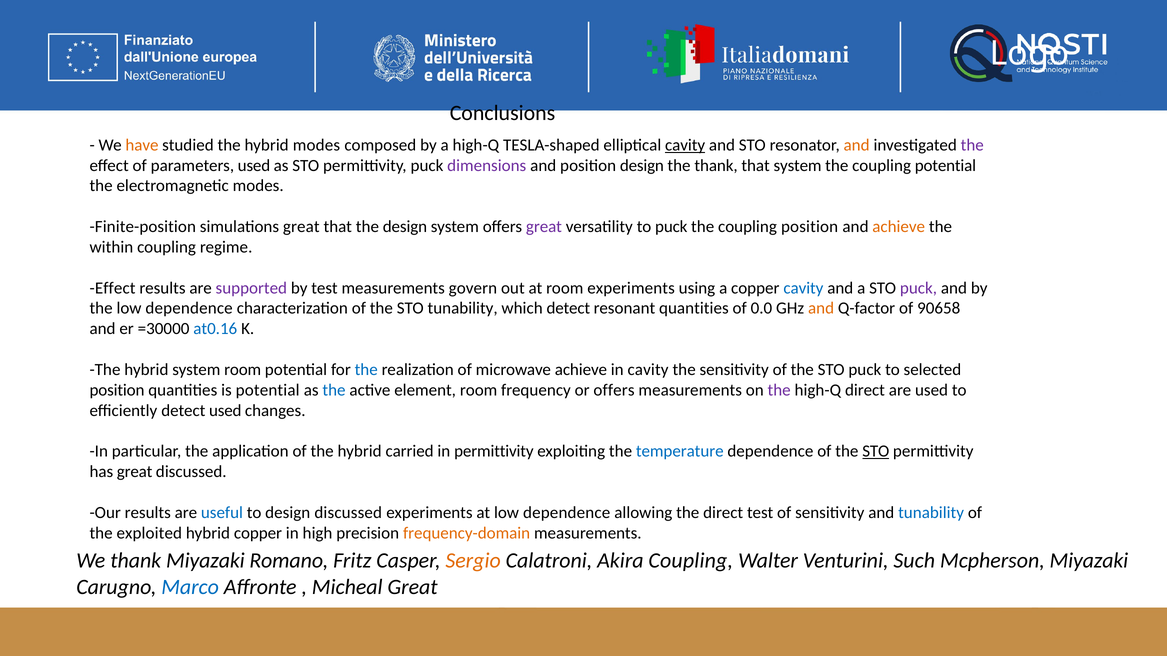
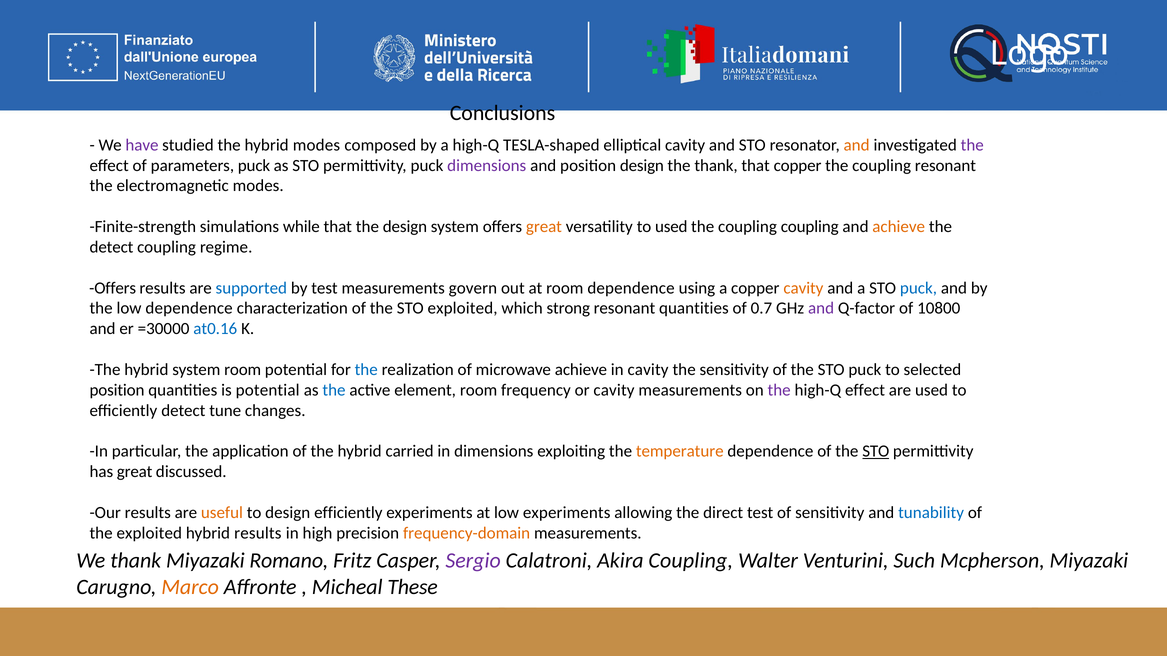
have colour: orange -> purple
cavity at (685, 145) underline: present -> none
parameters used: used -> puck
that system: system -> copper
coupling potential: potential -> resonant
Finite-position: Finite-position -> Finite-strength
simulations great: great -> while
great at (544, 227) colour: purple -> orange
to puck: puck -> used
coupling position: position -> coupling
within at (111, 247): within -> detect
Effect at (113, 288): Effect -> Offers
supported colour: purple -> blue
room experiments: experiments -> dependence
cavity at (803, 288) colour: blue -> orange
puck at (918, 288) colour: purple -> blue
STO tunability: tunability -> exploited
which detect: detect -> strong
0.0: 0.0 -> 0.7
and at (821, 309) colour: orange -> purple
90658: 90658 -> 10800
or offers: offers -> cavity
high-Q direct: direct -> effect
detect used: used -> tune
in permittivity: permittivity -> dimensions
temperature colour: blue -> orange
useful colour: blue -> orange
design discussed: discussed -> efficiently
at low dependence: dependence -> experiments
hybrid copper: copper -> results
Sergio colour: orange -> purple
Marco colour: blue -> orange
Micheal Great: Great -> These
